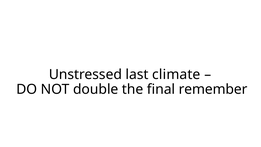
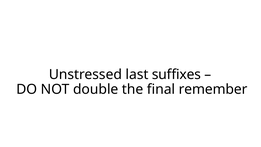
climate: climate -> suffixes
